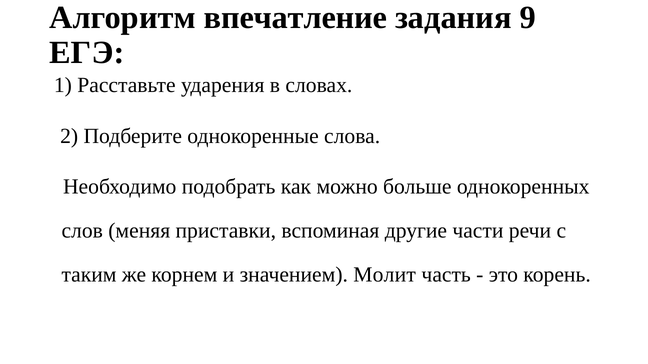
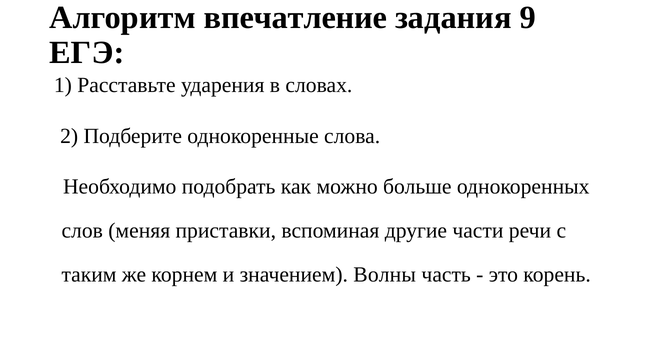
Молит: Молит -> Волны
